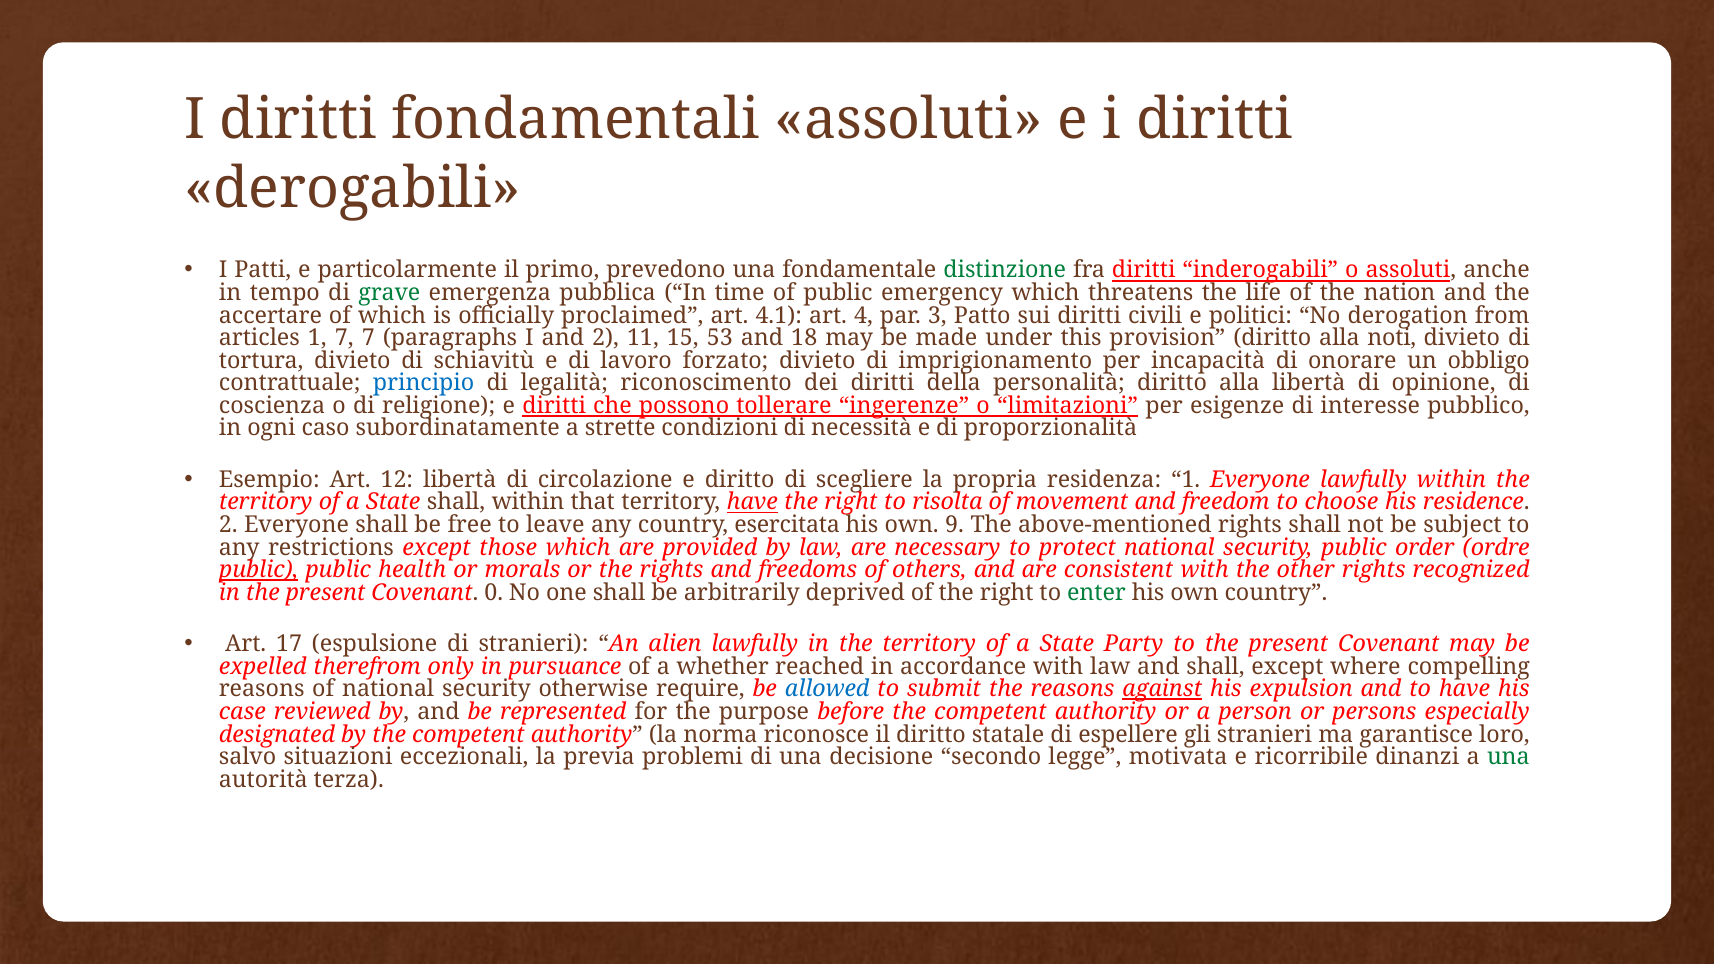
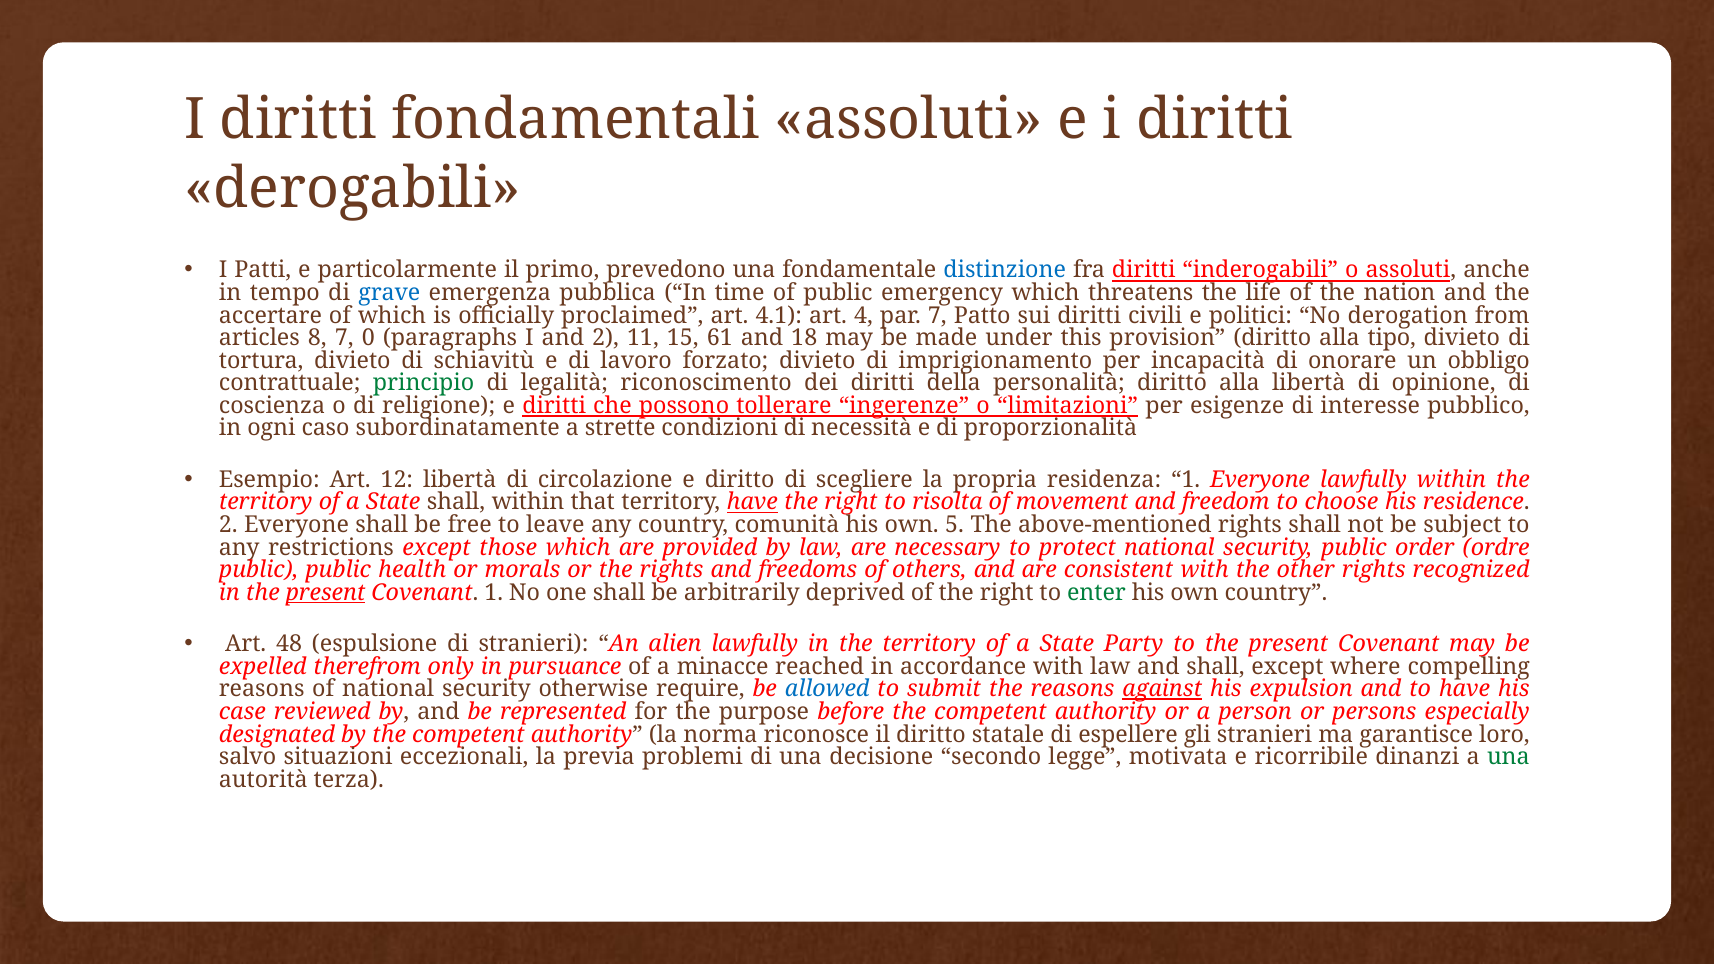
distinzione colour: green -> blue
grave colour: green -> blue
par 3: 3 -> 7
articles 1: 1 -> 8
7 7: 7 -> 0
53: 53 -> 61
noti: noti -> tipo
principio colour: blue -> green
esercitata: esercitata -> comunità
9: 9 -> 5
public at (259, 570) underline: present -> none
present at (326, 593) underline: none -> present
Covenant 0: 0 -> 1
17: 17 -> 48
whether: whether -> minacce
